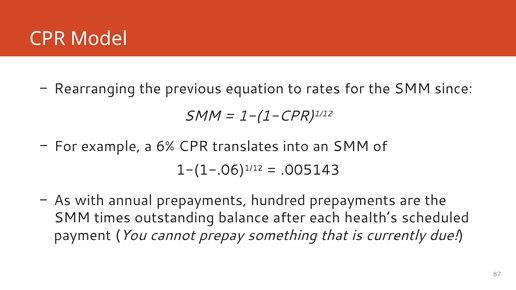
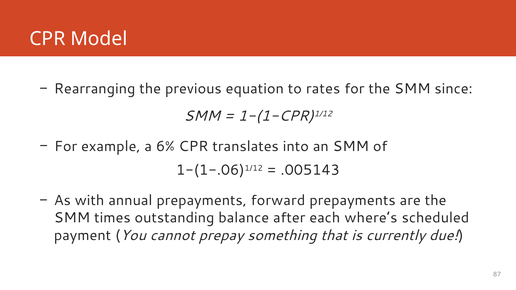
hundred: hundred -> forward
health’s: health’s -> where’s
